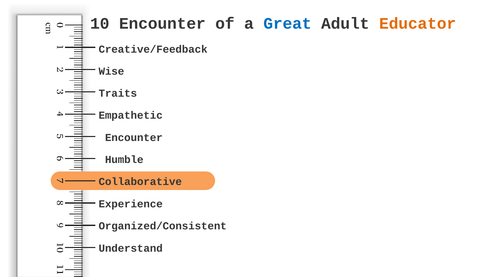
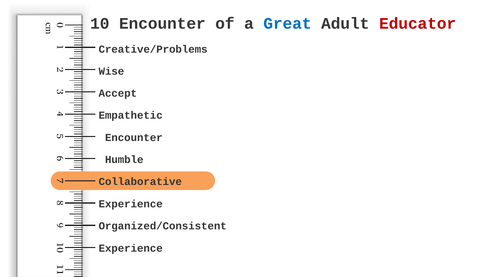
Educator colour: orange -> red
Creative/Feedback: Creative/Feedback -> Creative/Problems
Traits: Traits -> Accept
Understand at (131, 249): Understand -> Experience
